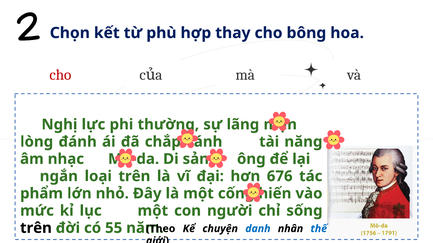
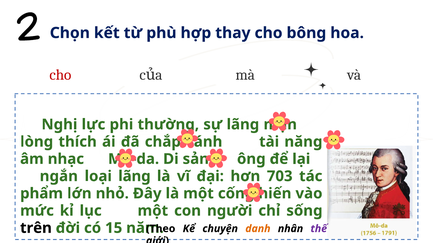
đánh: đánh -> thích
loại trên: trên -> lãng
676: 676 -> 703
55: 55 -> 15
danh colour: blue -> orange
thế colour: blue -> purple
